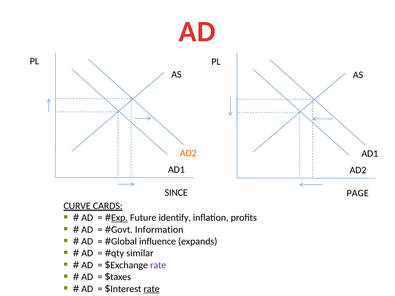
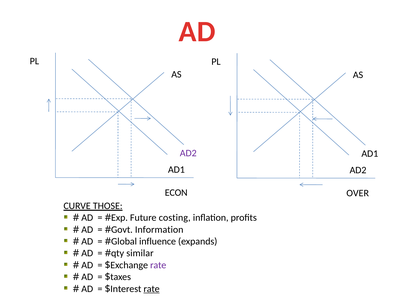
AD2 at (188, 153) colour: orange -> purple
SINCE: SINCE -> ECON
PAGE: PAGE -> OVER
CARDS: CARDS -> THOSE
Exp underline: present -> none
identify: identify -> costing
